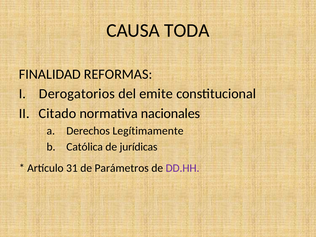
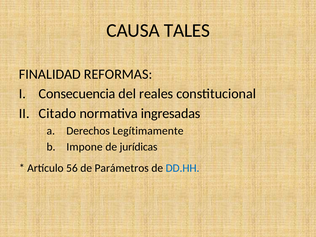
TODA: TODA -> TALES
Derogatorios: Derogatorios -> Consecuencia
emite: emite -> reales
nacionales: nacionales -> ingresadas
Católica: Católica -> Impone
31: 31 -> 56
DD.HH colour: purple -> blue
